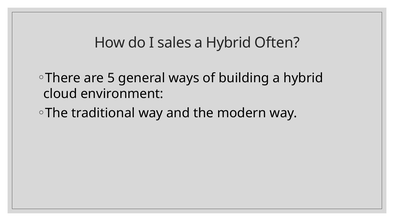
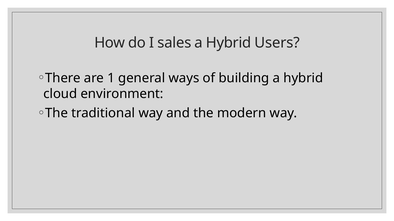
Often: Often -> Users
5: 5 -> 1
